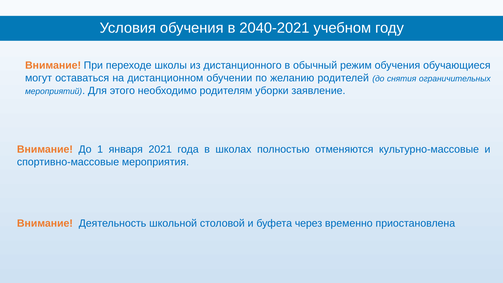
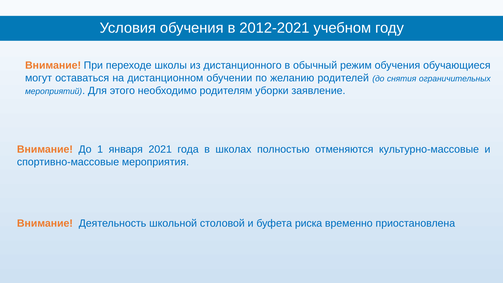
2040-2021: 2040-2021 -> 2012-2021
через: через -> риска
